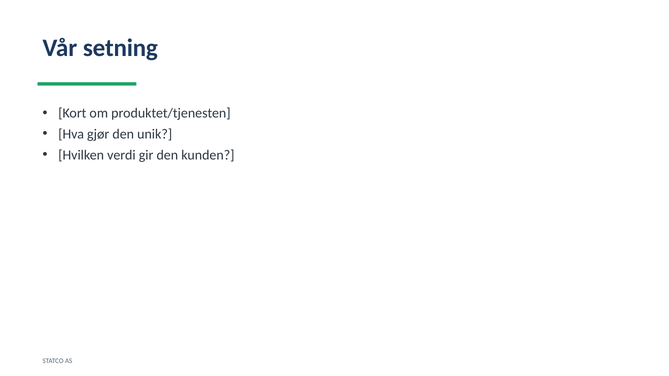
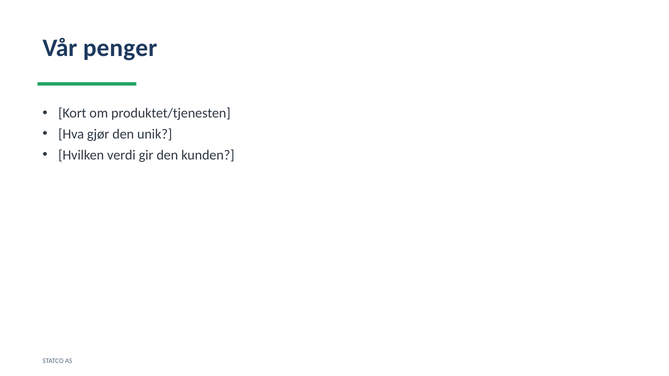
setning: setning -> penger
